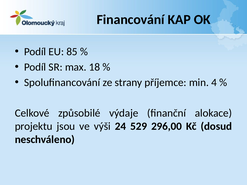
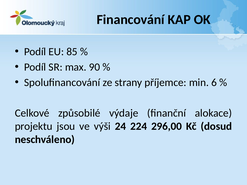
18: 18 -> 90
4: 4 -> 6
529: 529 -> 224
